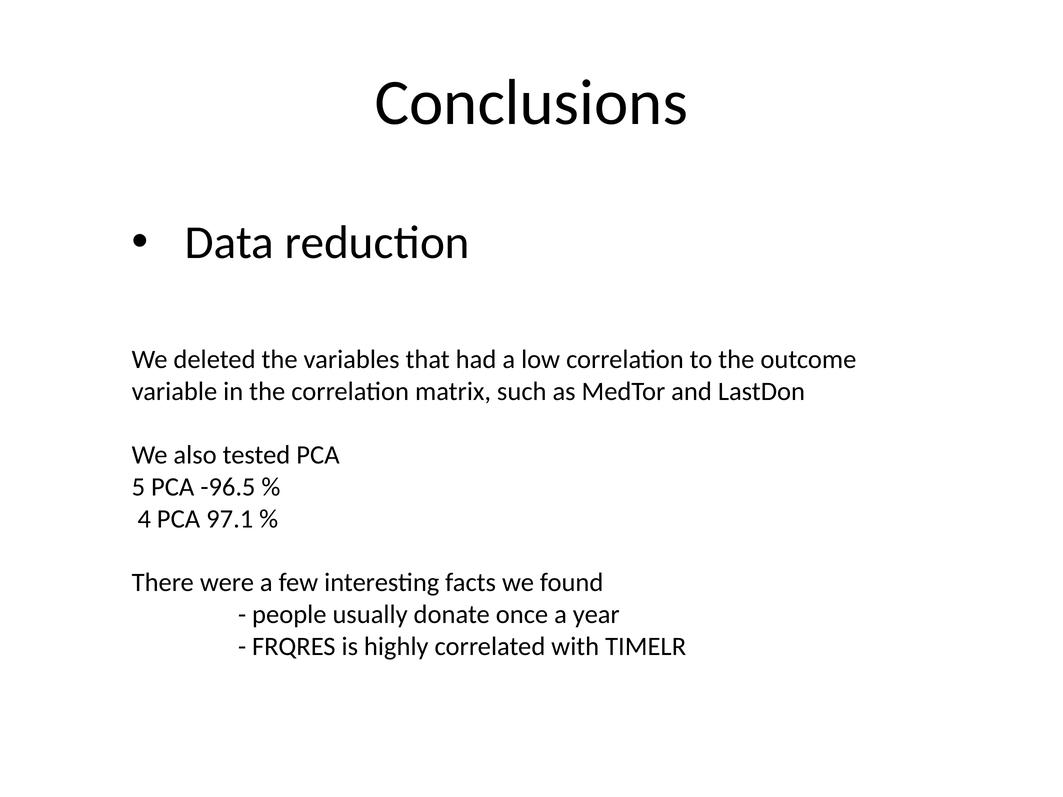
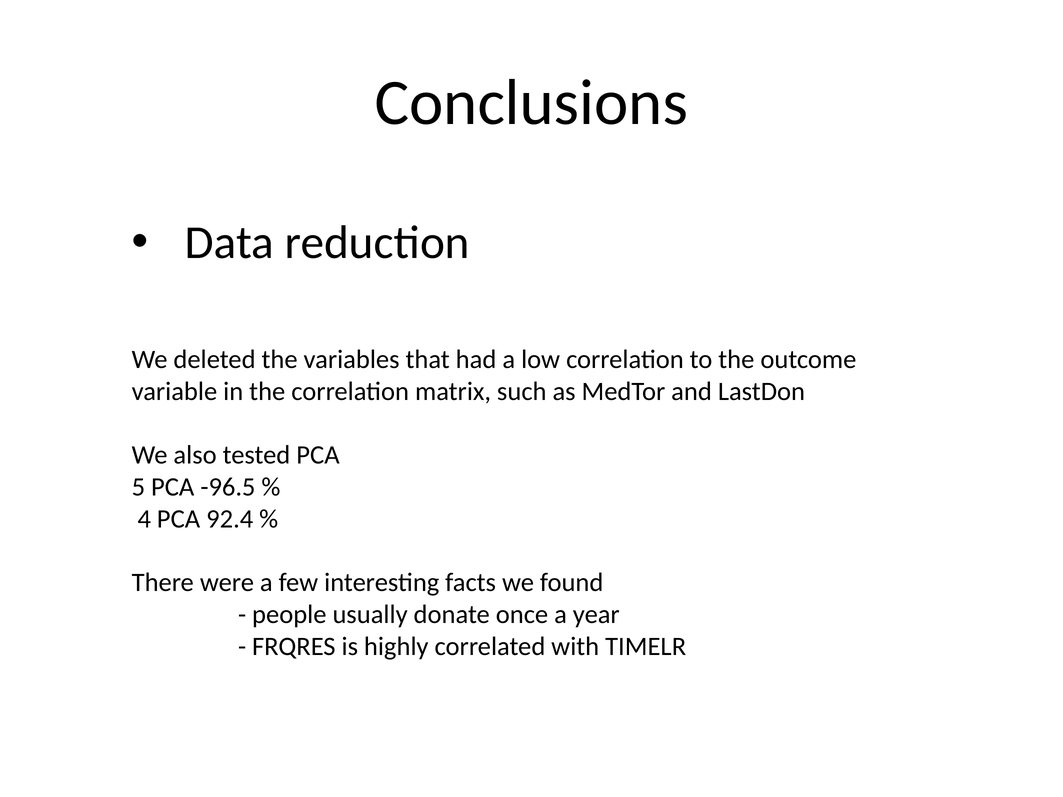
97.1: 97.1 -> 92.4
